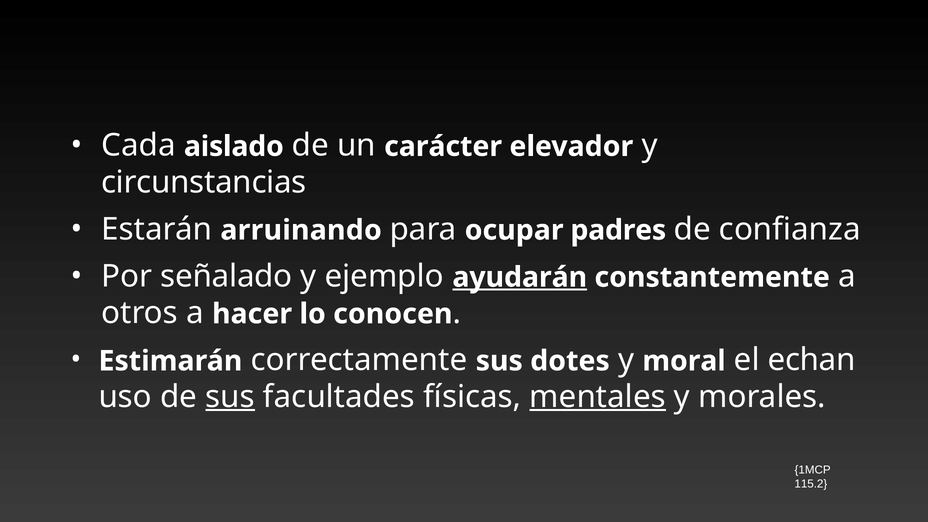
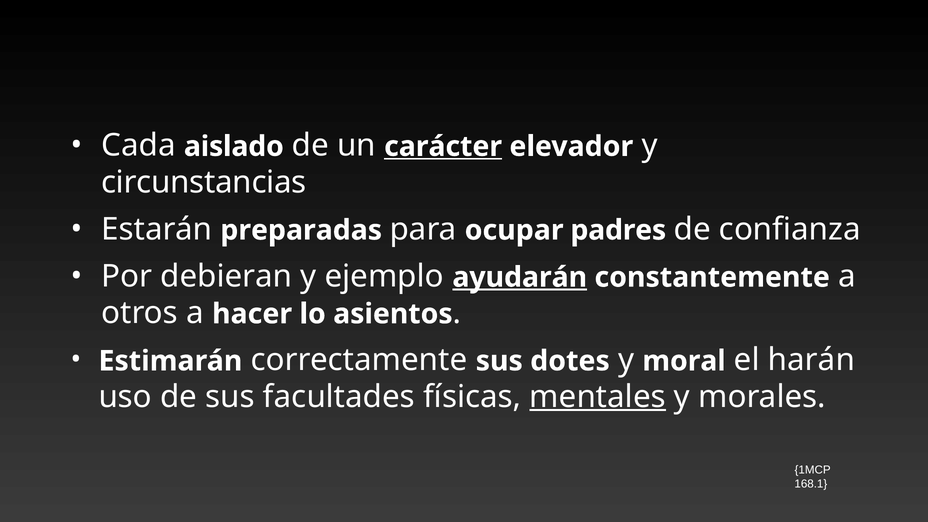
carácter underline: none -> present
arruinando: arruinando -> preparadas
señalado: señalado -> debieran
conocen: conocen -> asientos
echan: echan -> harán
sus at (230, 397) underline: present -> none
115.2: 115.2 -> 168.1
